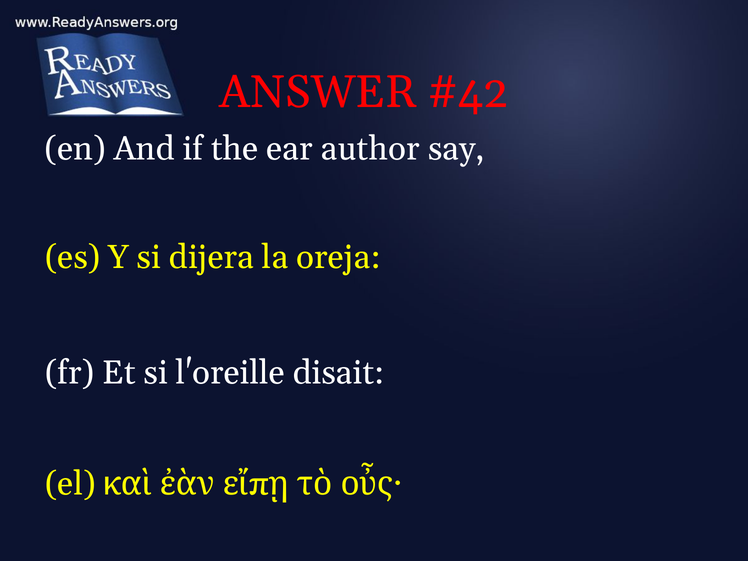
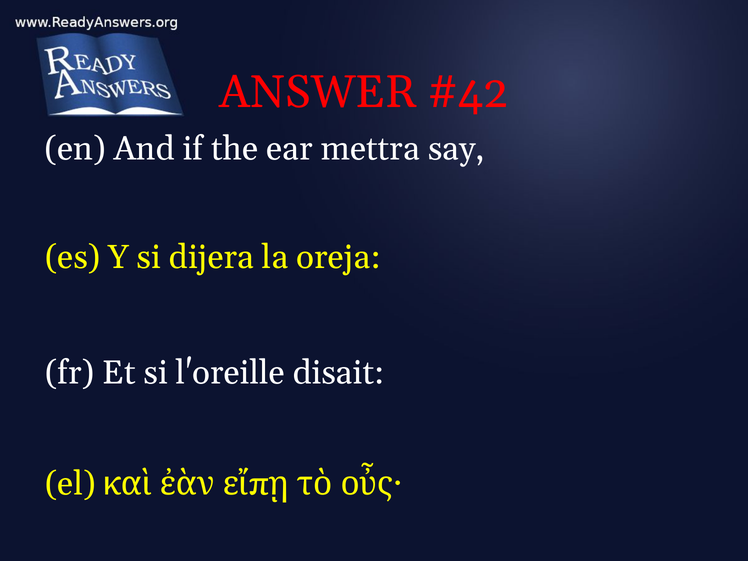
author: author -> mettra
